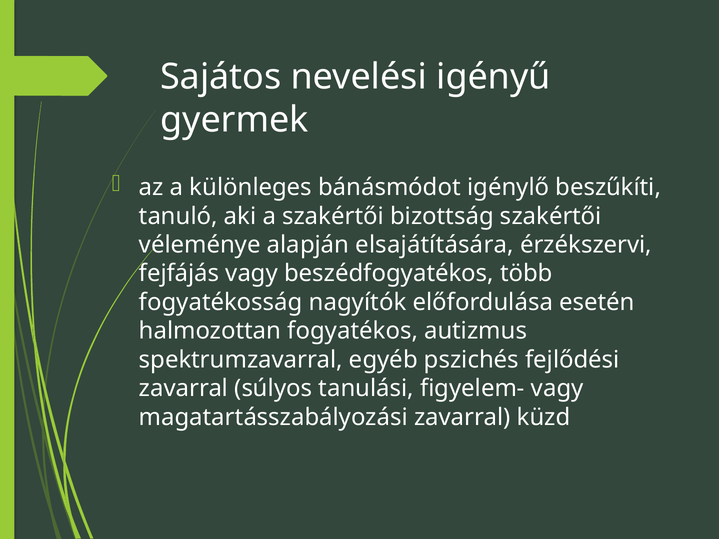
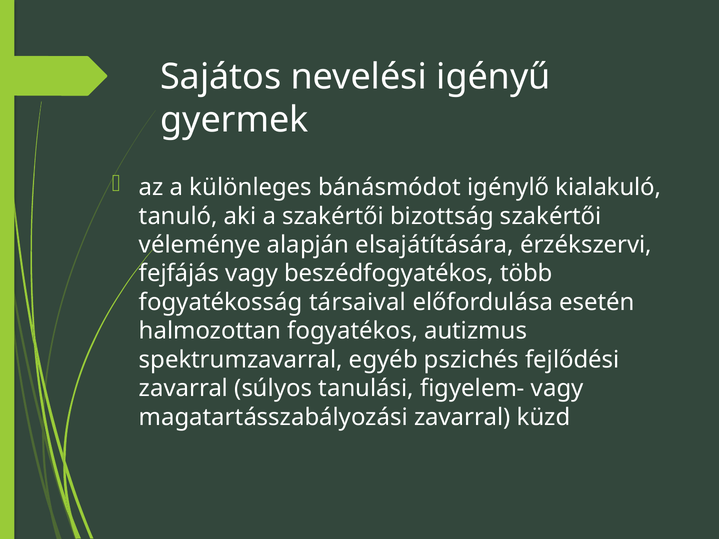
beszűkíti: beszűkíti -> kialakuló
nagyítók: nagyítók -> társaival
